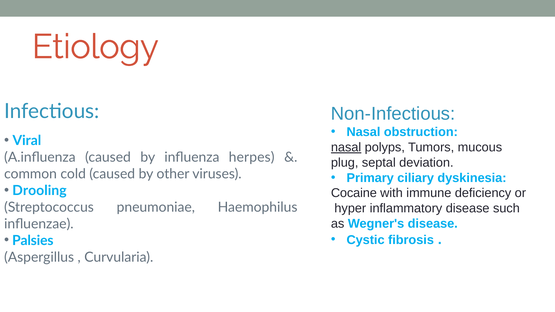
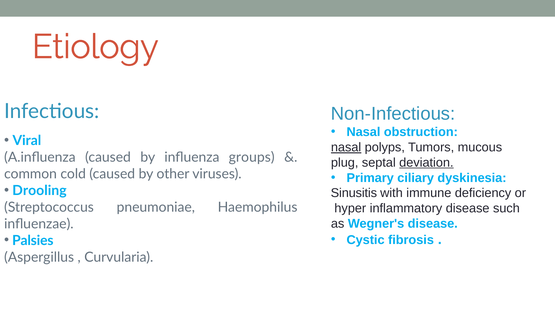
herpes: herpes -> groups
deviation underline: none -> present
Cocaine: Cocaine -> Sinusitis
